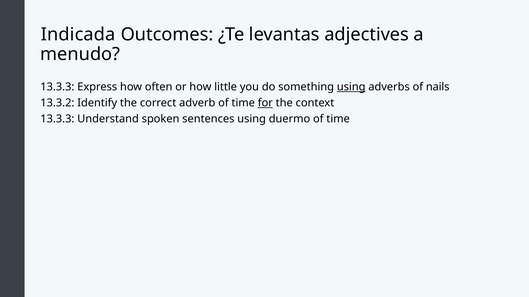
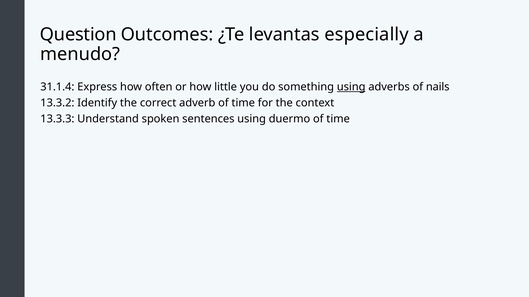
Indicada: Indicada -> Question
adjectives: adjectives -> especially
13.3.3 at (57, 87): 13.3.3 -> 31.1.4
for underline: present -> none
